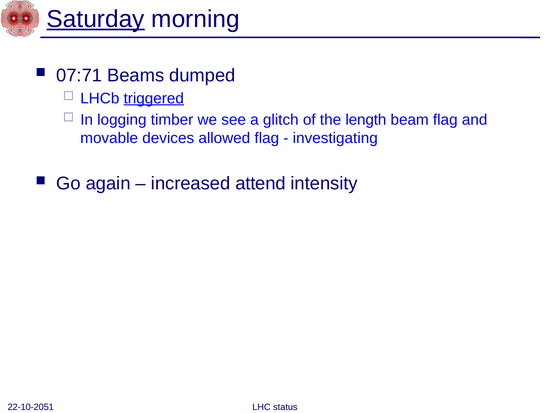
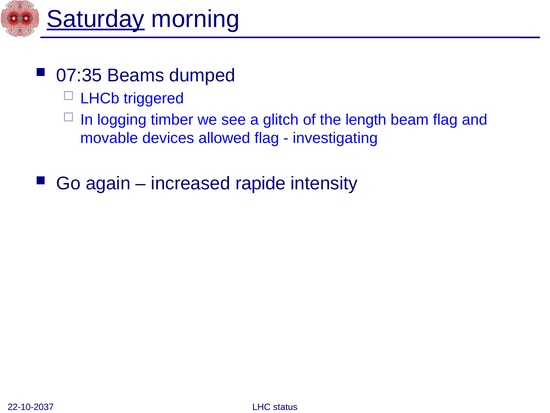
07:71: 07:71 -> 07:35
triggered underline: present -> none
attend: attend -> rapide
22-10-2051: 22-10-2051 -> 22-10-2037
